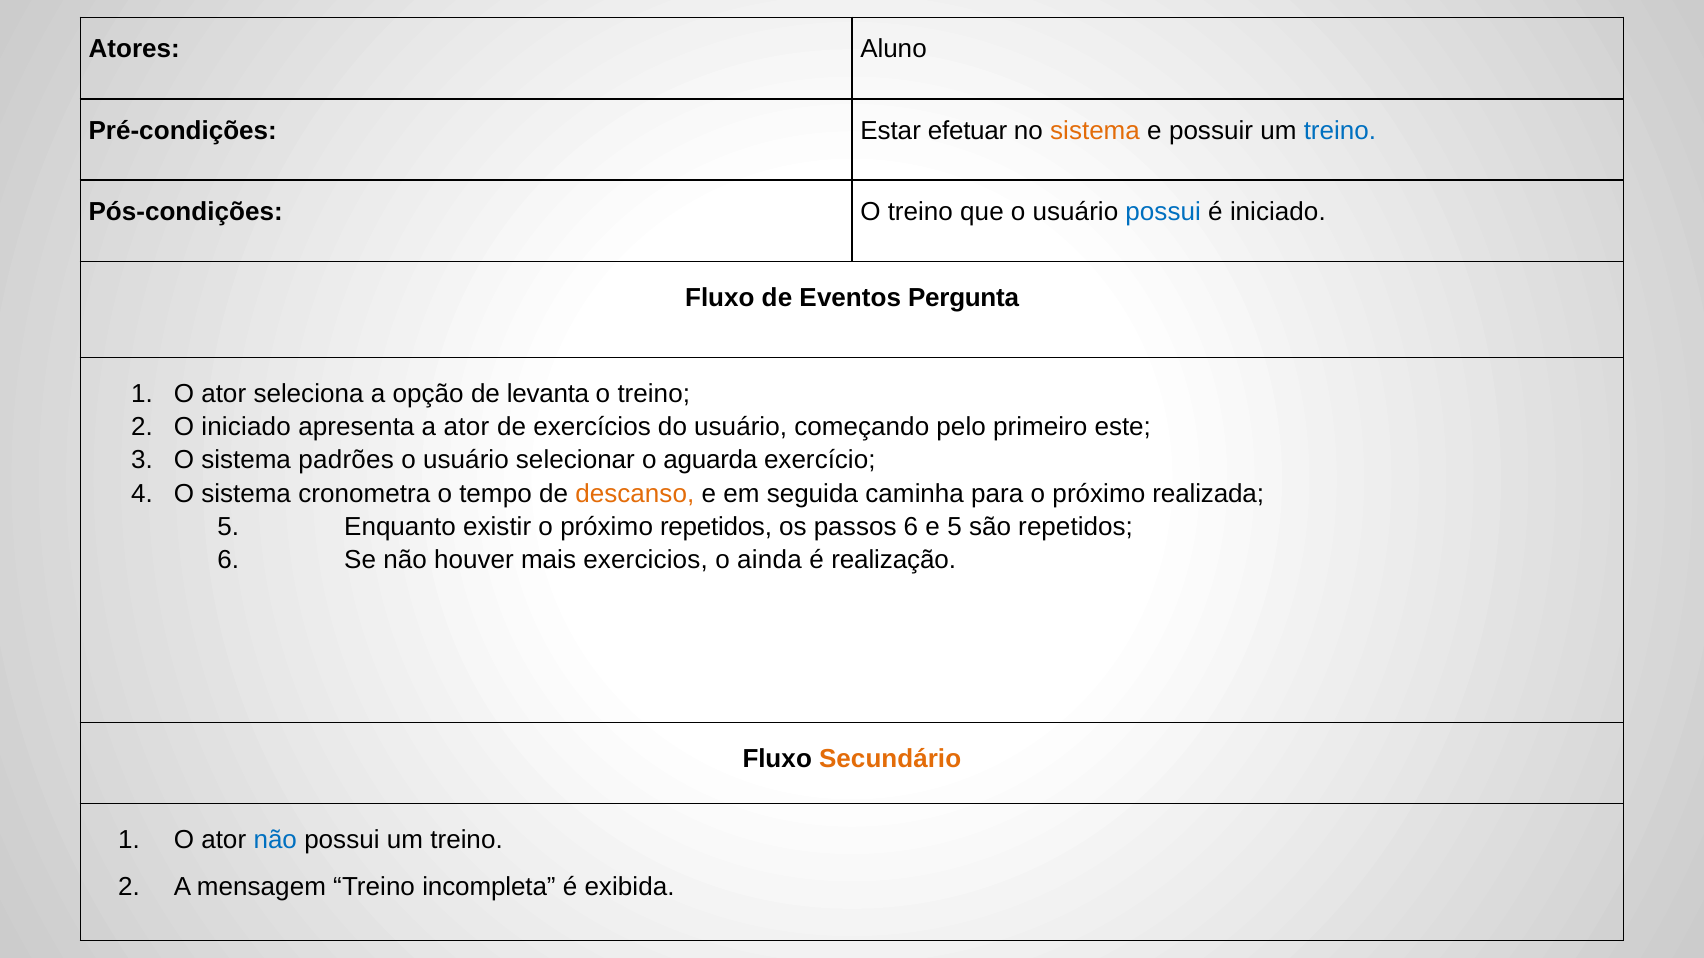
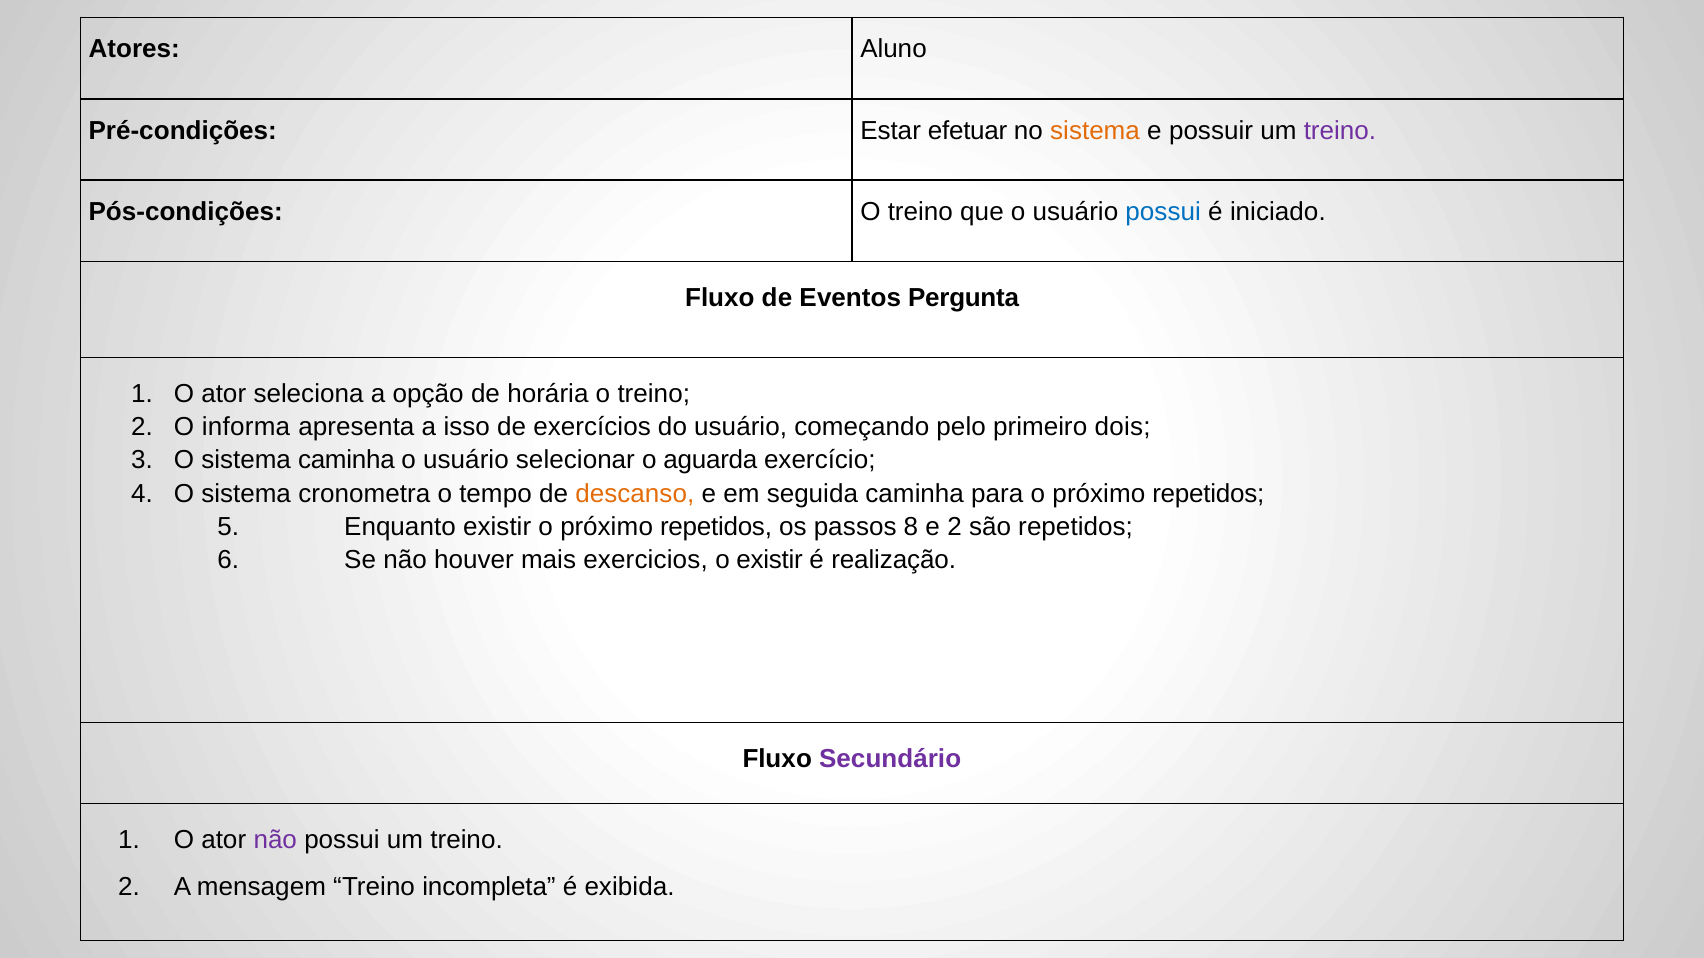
treino at (1340, 131) colour: blue -> purple
levanta: levanta -> horária
O iniciado: iniciado -> informa
a ator: ator -> isso
este: este -> dois
sistema padrões: padrões -> caminha
para o próximo realizada: realizada -> repetidos
passos 6: 6 -> 8
e 5: 5 -> 2
o ainda: ainda -> existir
Secundário colour: orange -> purple
não at (275, 840) colour: blue -> purple
